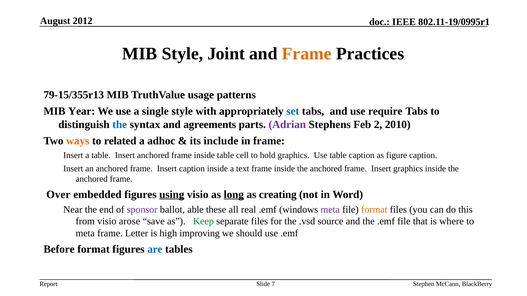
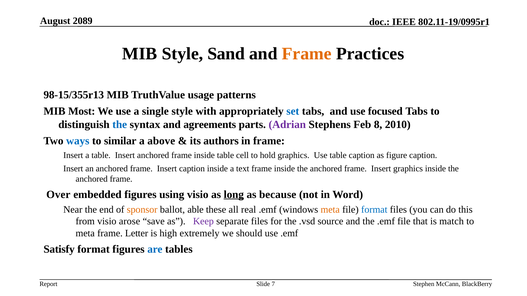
2012: 2012 -> 2089
Joint: Joint -> Sand
79-15/355r13: 79-15/355r13 -> 98-15/355r13
Year: Year -> Most
require: require -> focused
2: 2 -> 8
ways colour: orange -> blue
related: related -> similar
adhoc: adhoc -> above
include: include -> authors
using underline: present -> none
creating: creating -> because
sponsor colour: purple -> orange
meta at (330, 210) colour: purple -> orange
format at (374, 210) colour: orange -> blue
Keep colour: green -> purple
where: where -> match
improving: improving -> extremely
Before: Before -> Satisfy
